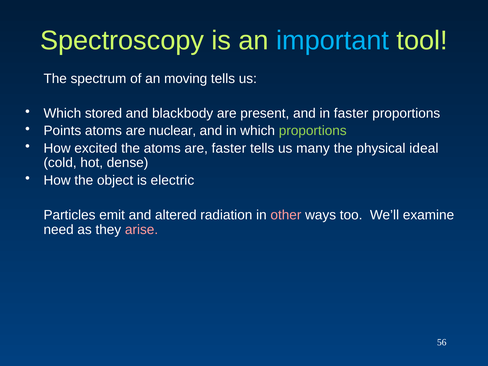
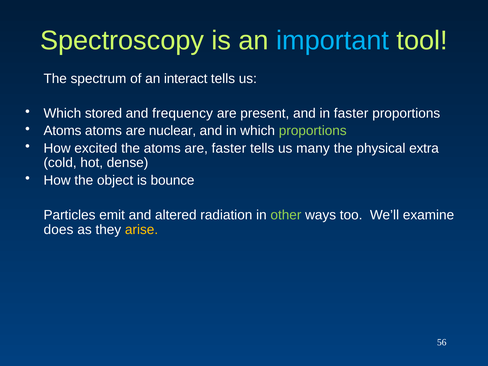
moving: moving -> interact
blackbody: blackbody -> frequency
Points at (62, 131): Points -> Atoms
ideal: ideal -> extra
electric: electric -> bounce
other colour: pink -> light green
need: need -> does
arise colour: pink -> yellow
